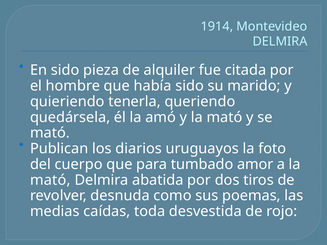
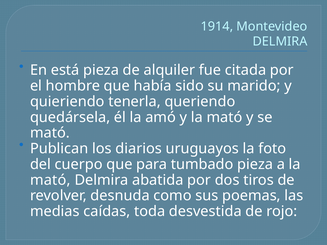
En sido: sido -> está
tumbado amor: amor -> pieza
